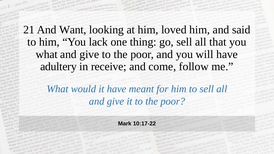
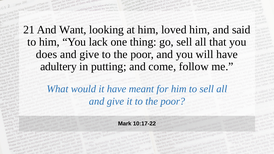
what at (47, 54): what -> does
receive: receive -> putting
